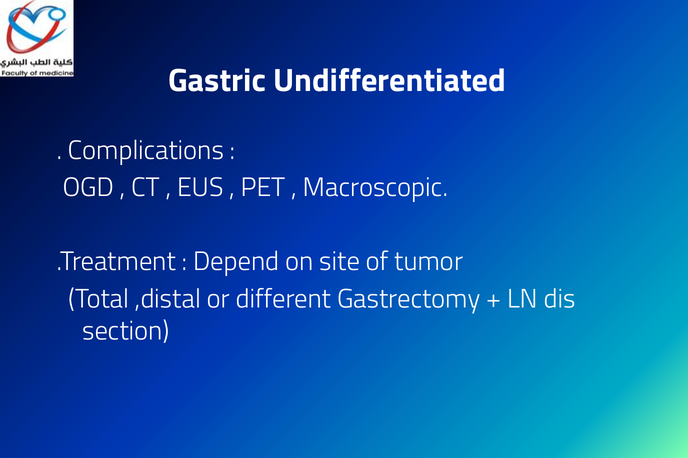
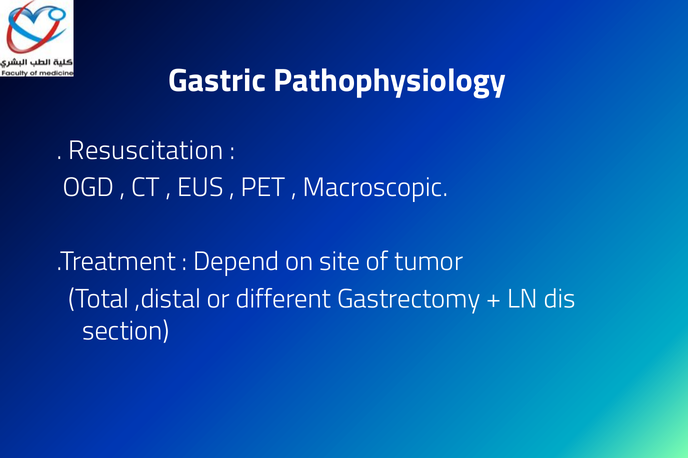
Undifferentiated: Undifferentiated -> Pathophysiology
Complications: Complications -> Resuscitation
